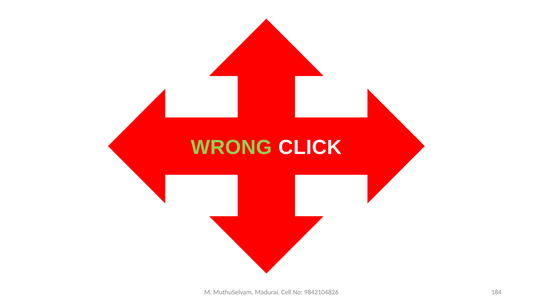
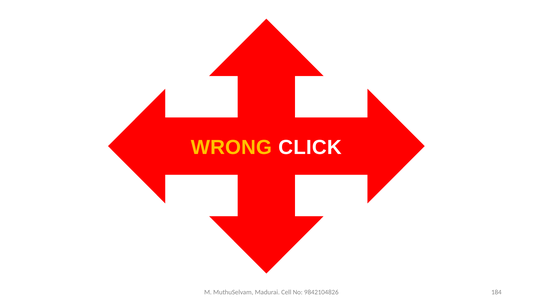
WRONG colour: light green -> yellow
